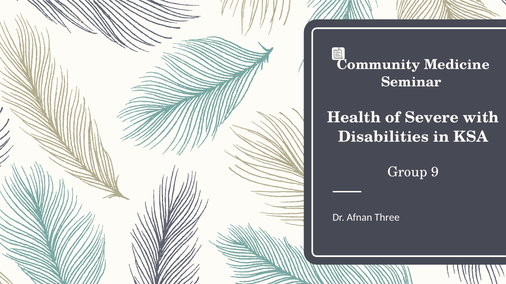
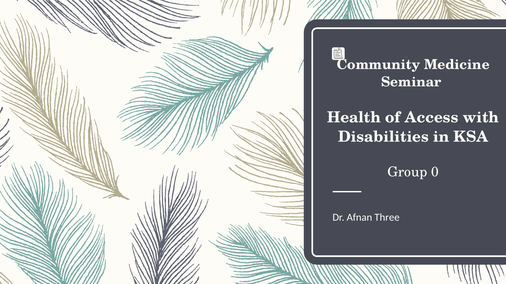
Severe: Severe -> Access
9: 9 -> 0
